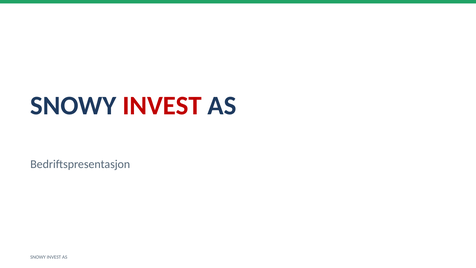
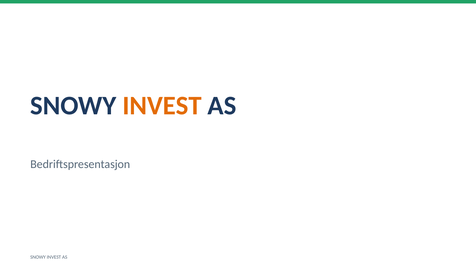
INVEST at (162, 106) colour: red -> orange
